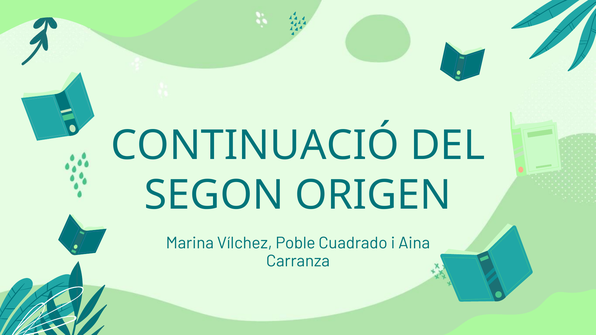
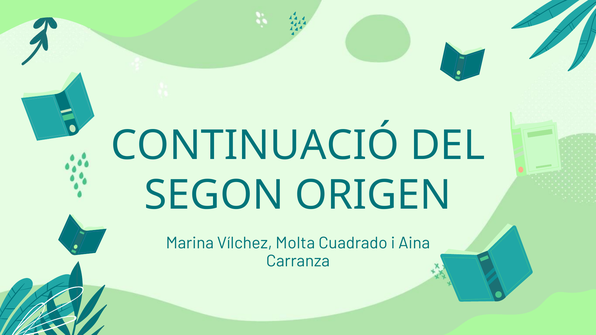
Poble: Poble -> Molta
